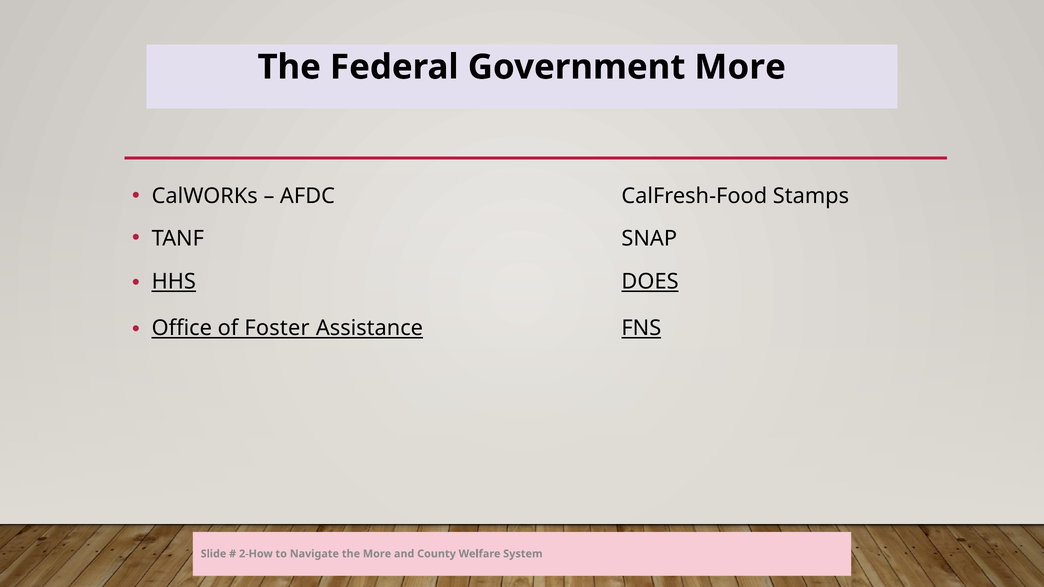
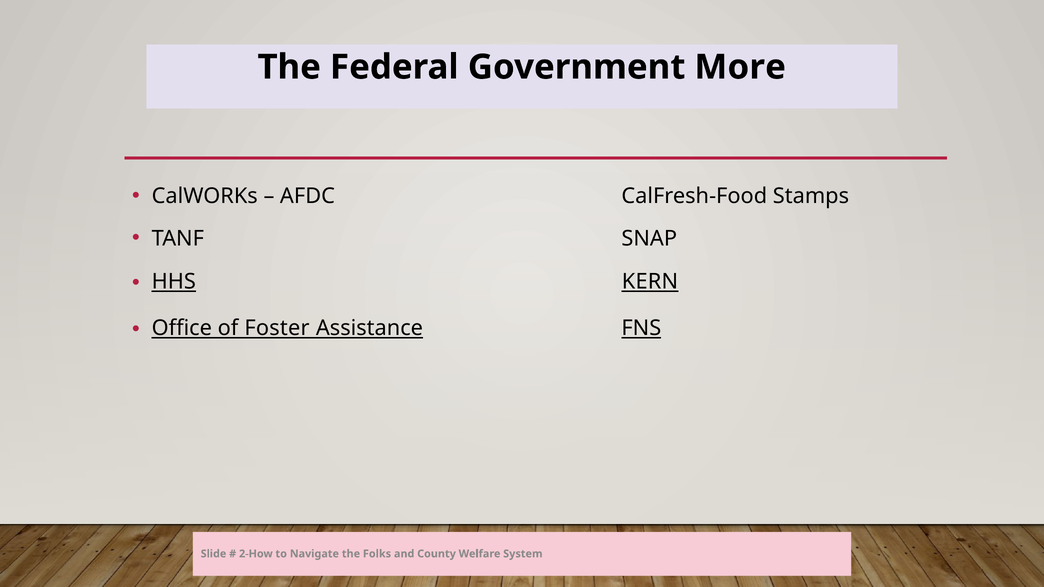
DOES: DOES -> KERN
the More: More -> Folks
